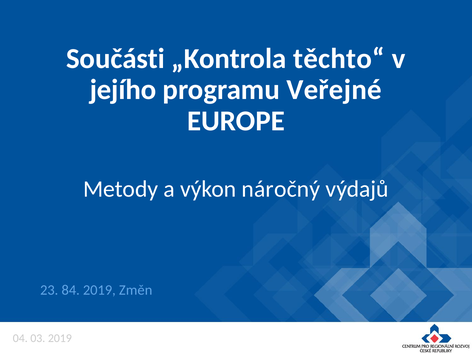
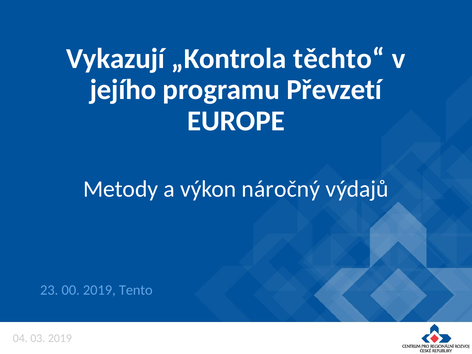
Součásti: Součásti -> Vykazují
Veřejné: Veřejné -> Převzetí
84: 84 -> 00
Změn: Změn -> Tento
